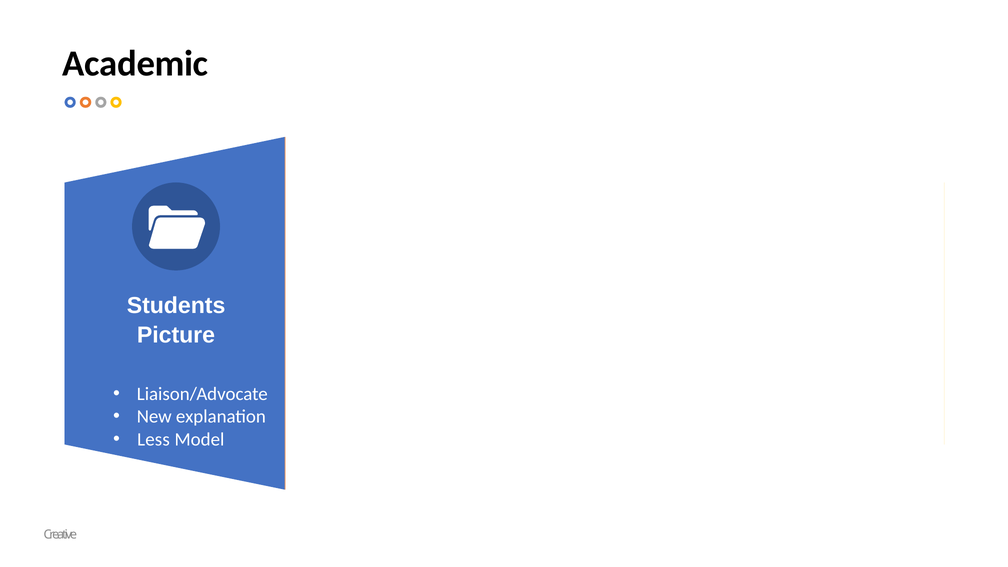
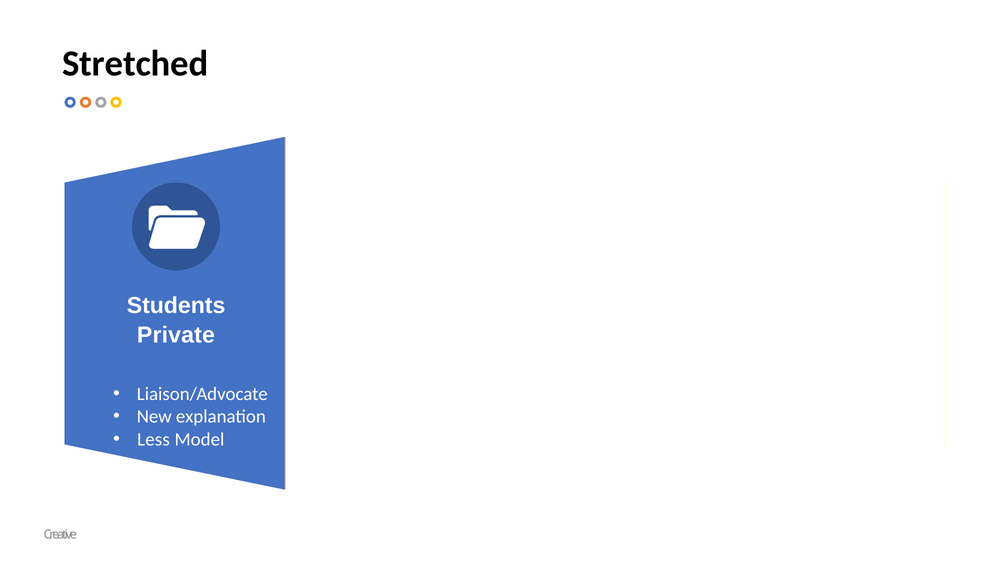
Academic: Academic -> Stretched
Picture: Picture -> Private
